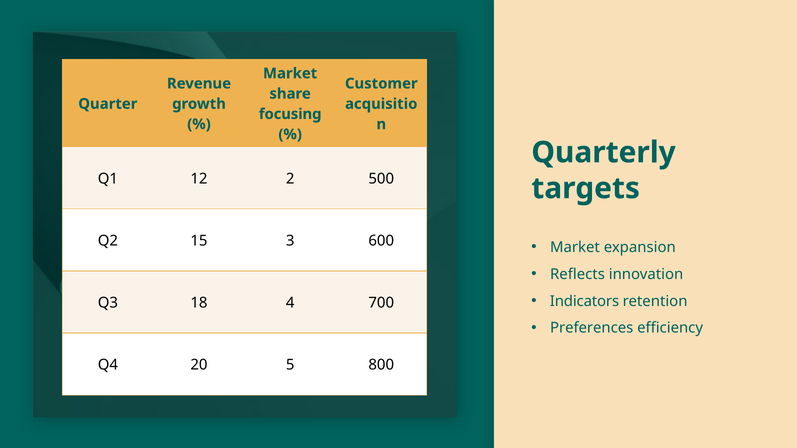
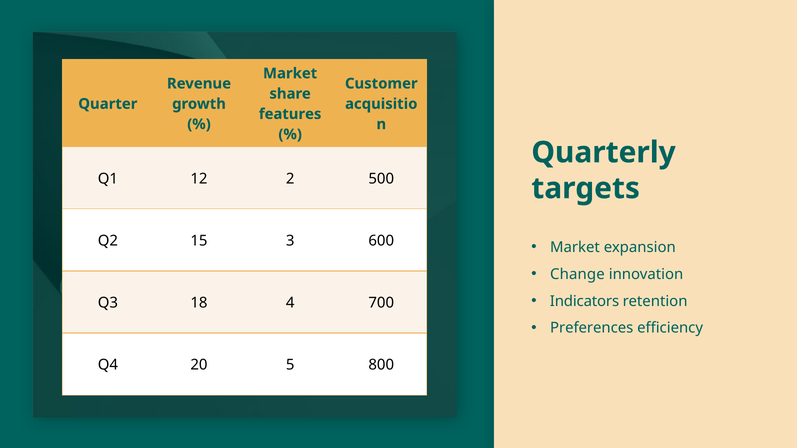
focusing: focusing -> features
Reflects: Reflects -> Change
